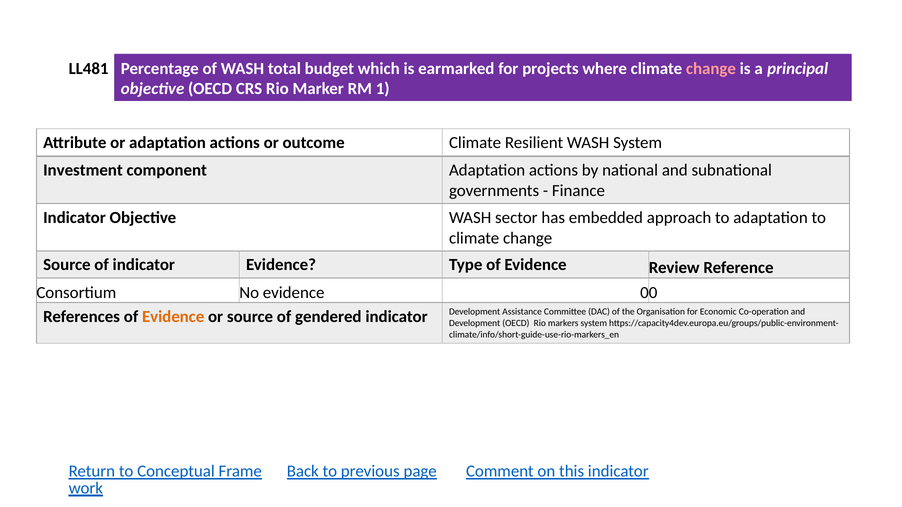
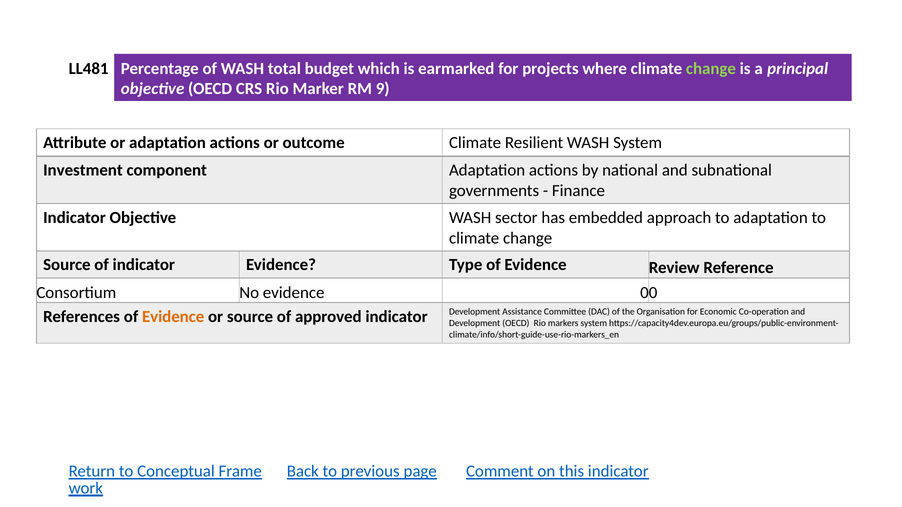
change at (711, 68) colour: pink -> light green
1: 1 -> 9
gendered: gendered -> approved
